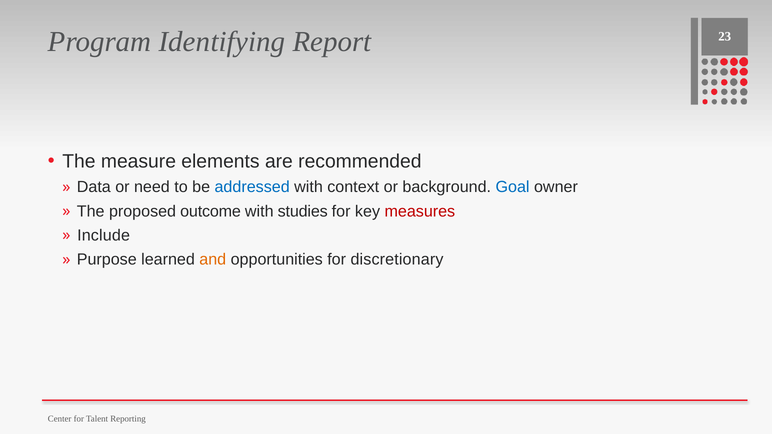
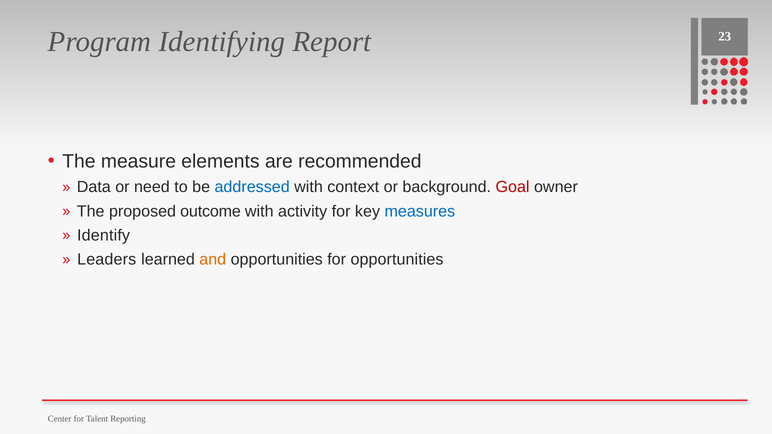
Goal colour: blue -> red
studies: studies -> activity
measures colour: red -> blue
Include: Include -> Identify
Purpose: Purpose -> Leaders
for discretionary: discretionary -> opportunities
